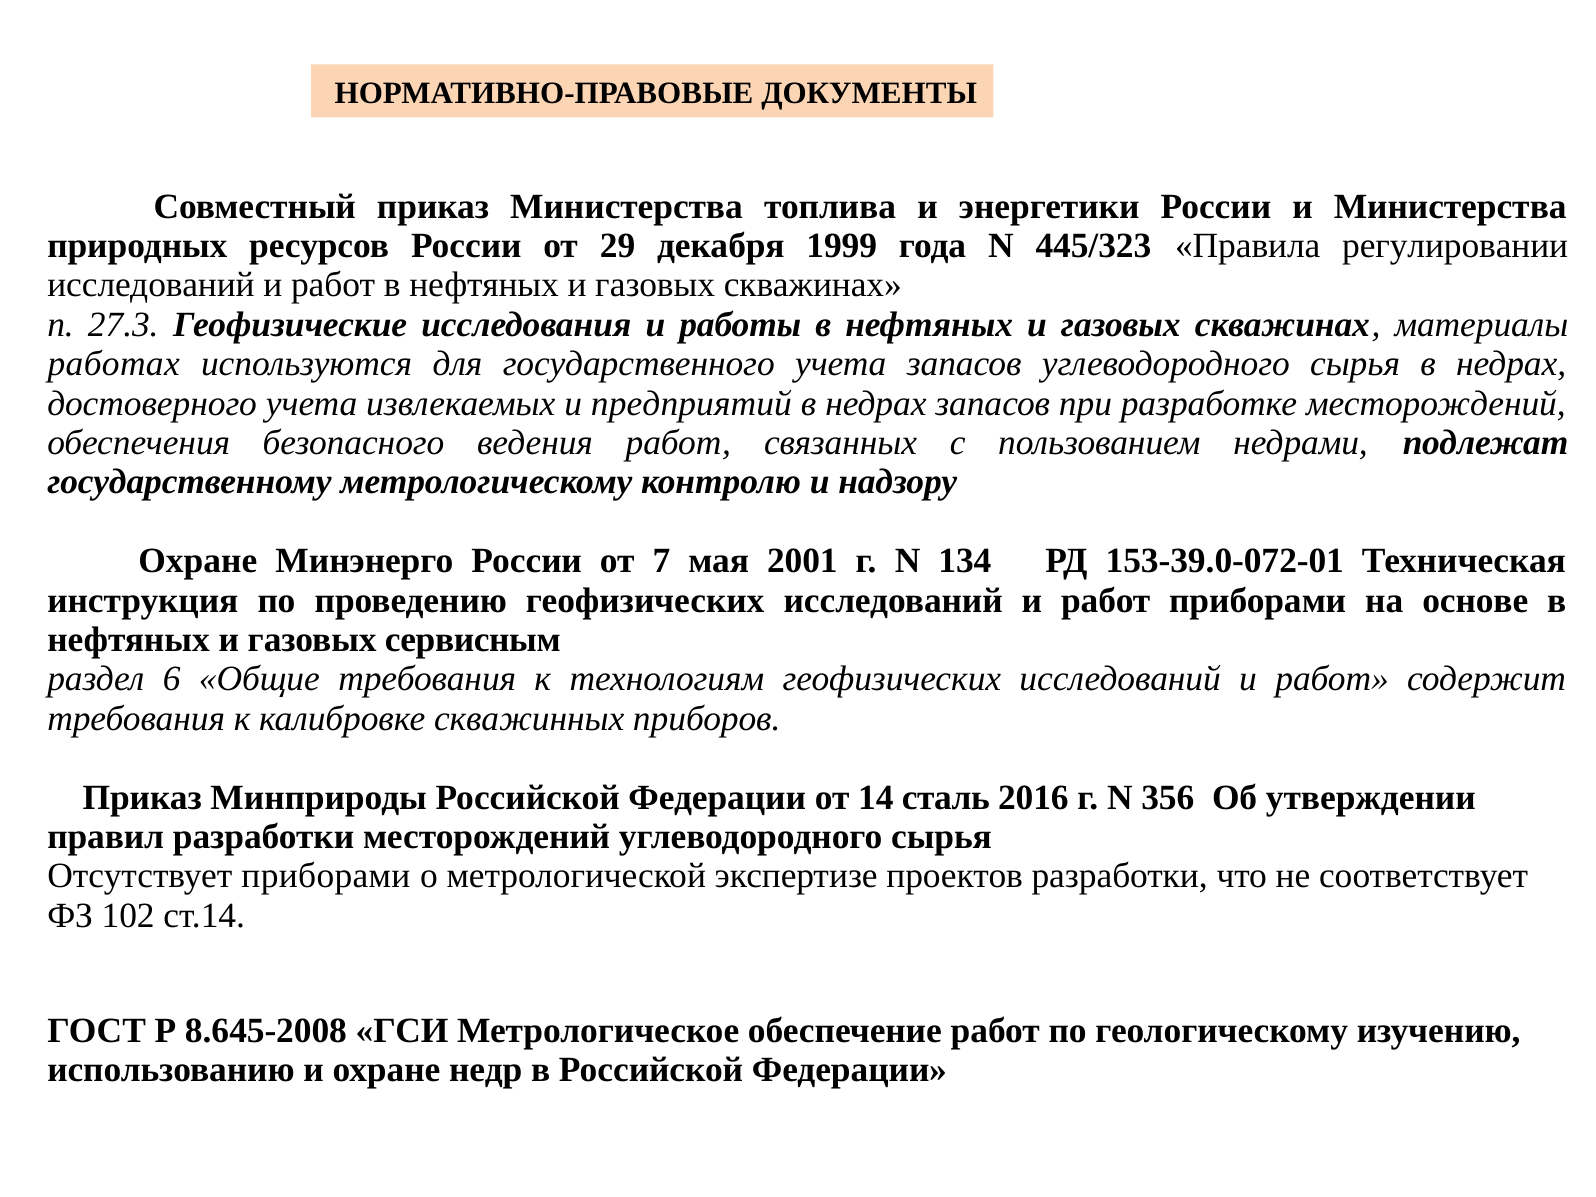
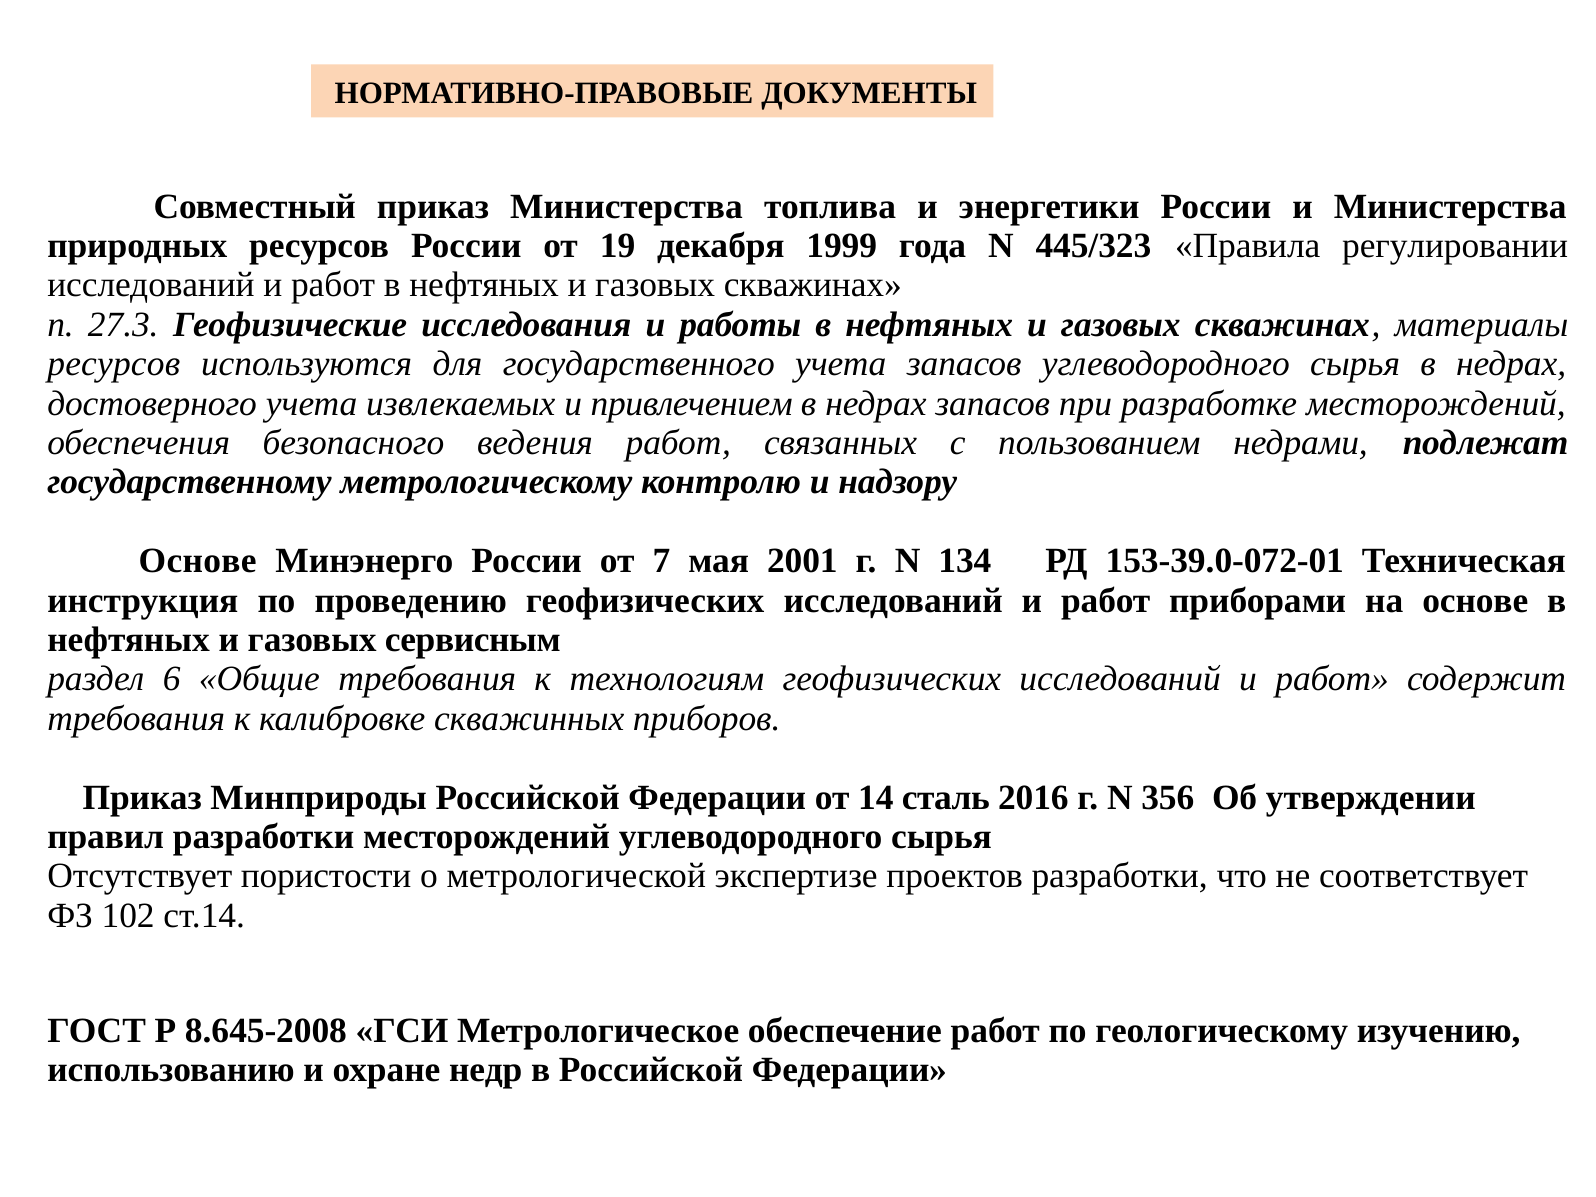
29: 29 -> 19
работах at (114, 364): работах -> ресурсов
предприятий: предприятий -> привлечением
Охране at (198, 561): Охране -> Основе
Отсутствует приборами: приборами -> пористости
